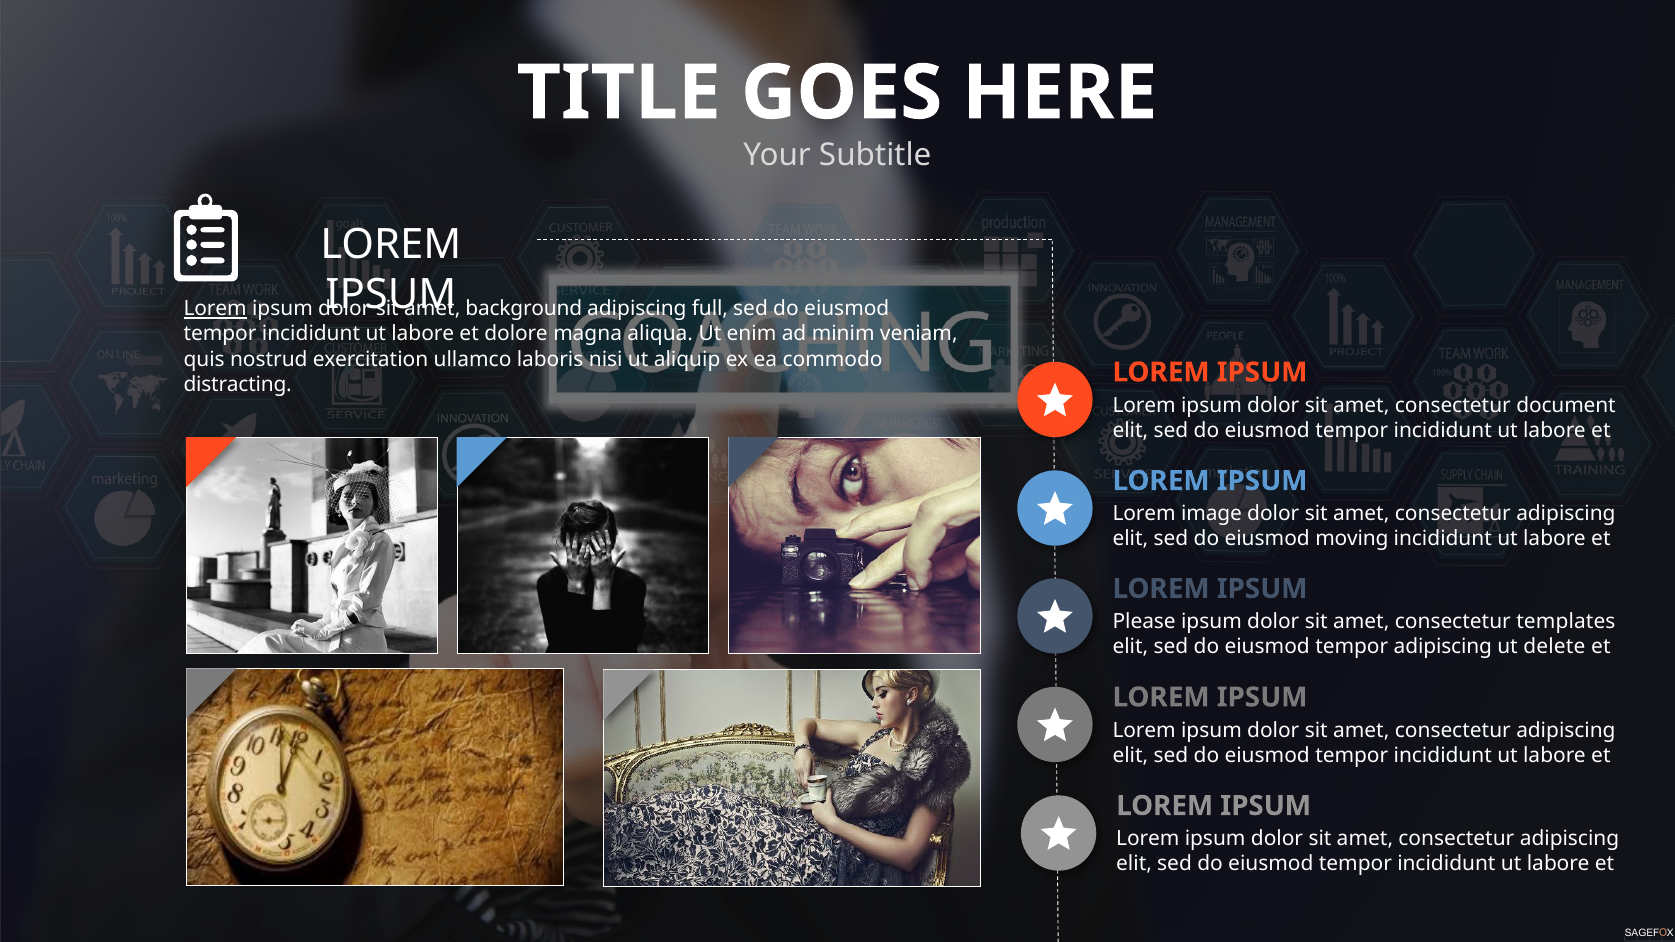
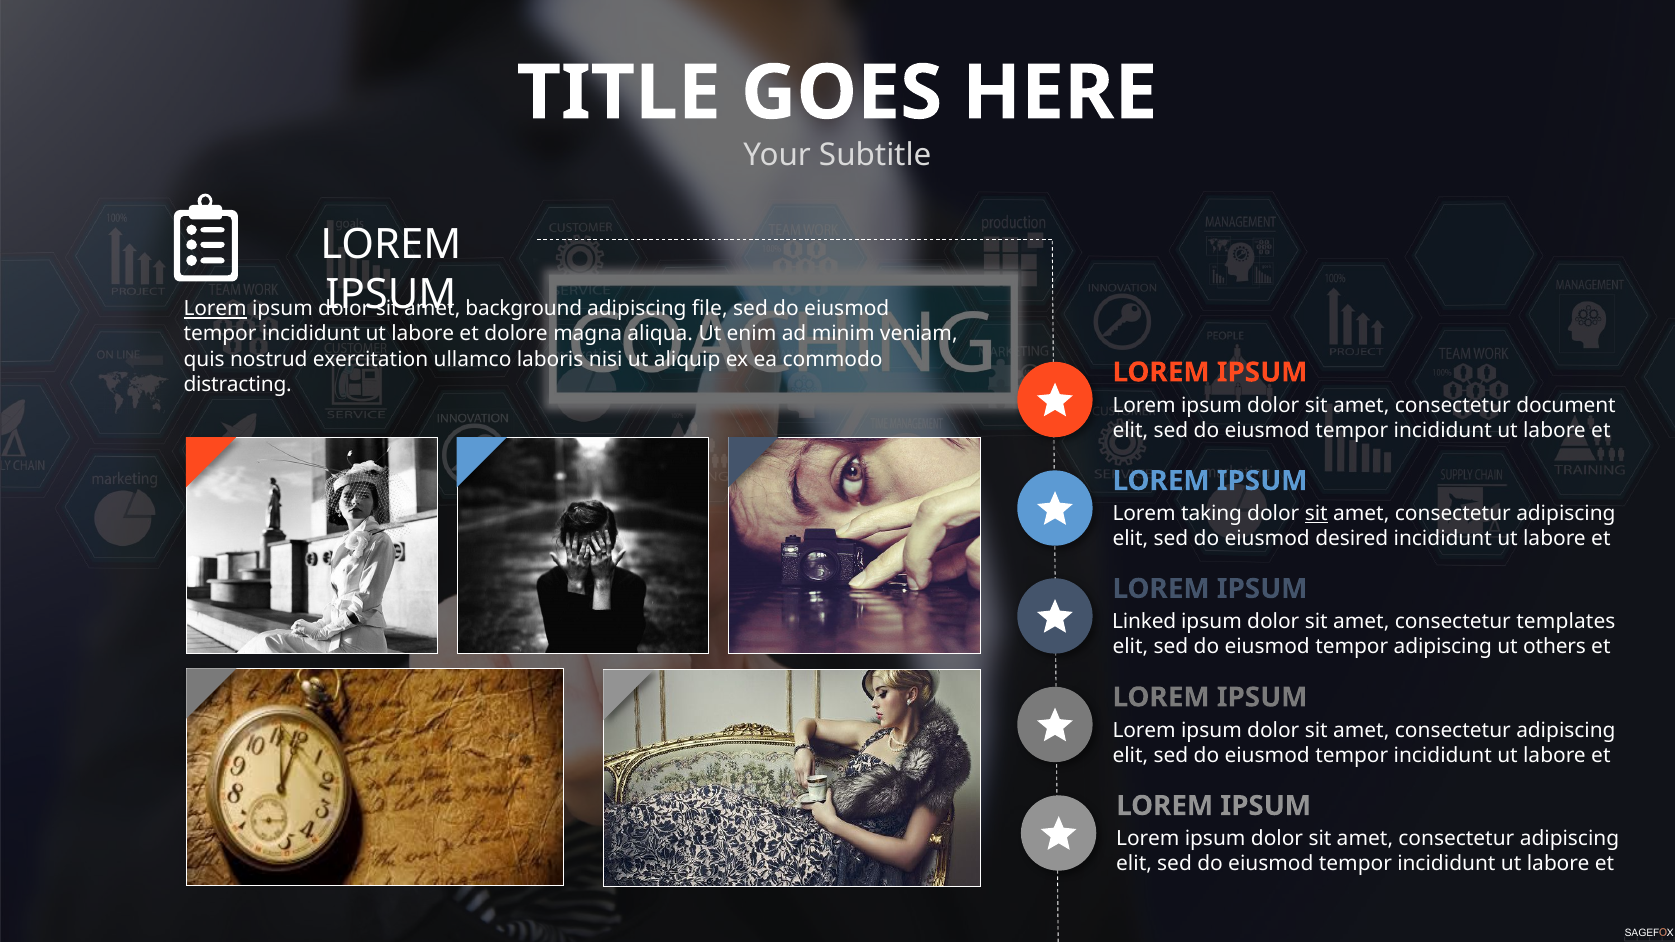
full: full -> file
image: image -> taking
sit at (1316, 514) underline: none -> present
moving: moving -> desired
Please: Please -> Linked
delete: delete -> others
